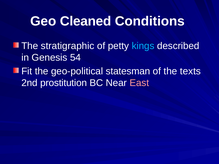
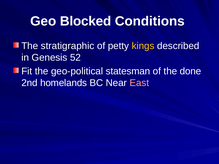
Cleaned: Cleaned -> Blocked
kings colour: light blue -> yellow
54: 54 -> 52
texts: texts -> done
prostitution: prostitution -> homelands
